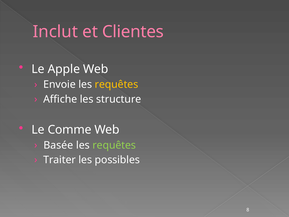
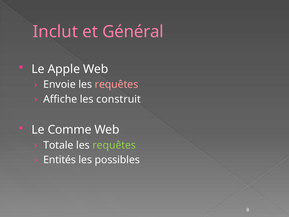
Clientes: Clientes -> Général
requêtes at (116, 84) colour: yellow -> pink
structure: structure -> construit
Basée: Basée -> Totale
Traiter: Traiter -> Entités
